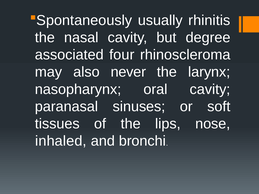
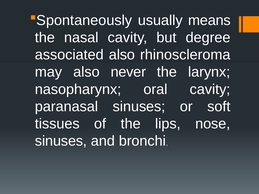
rhinitis: rhinitis -> means
associated four: four -> also
inhaled at (61, 141): inhaled -> sinuses
